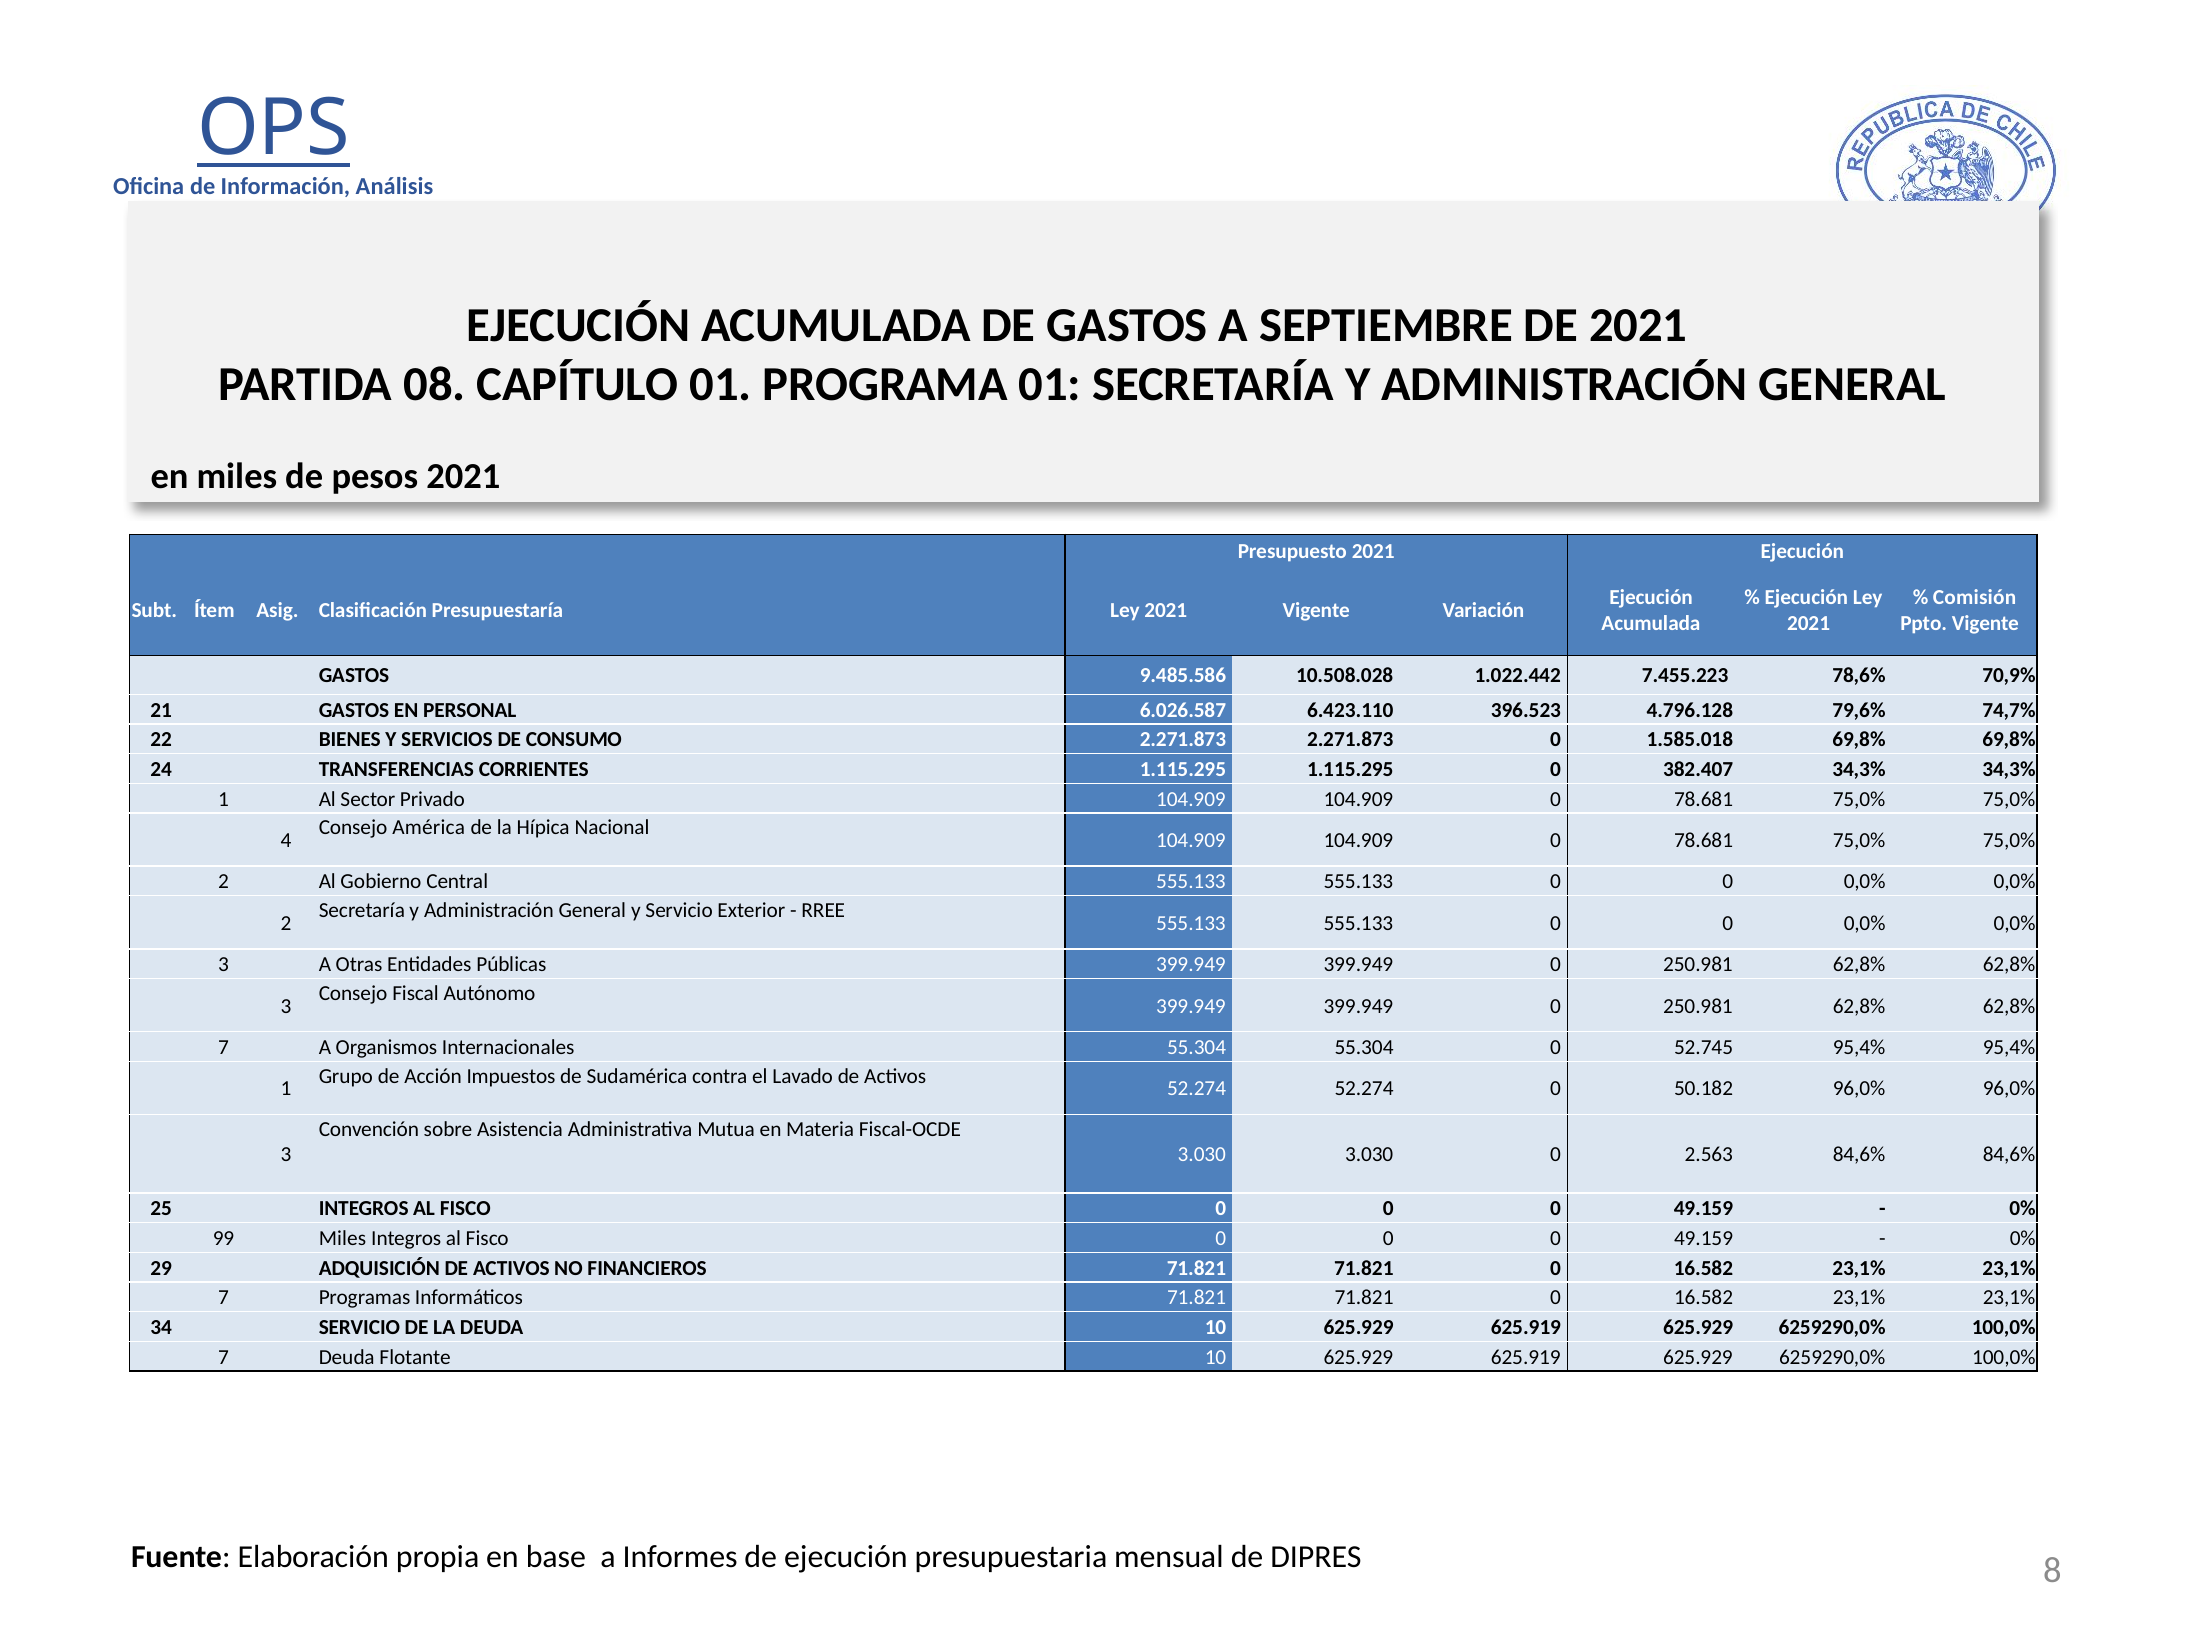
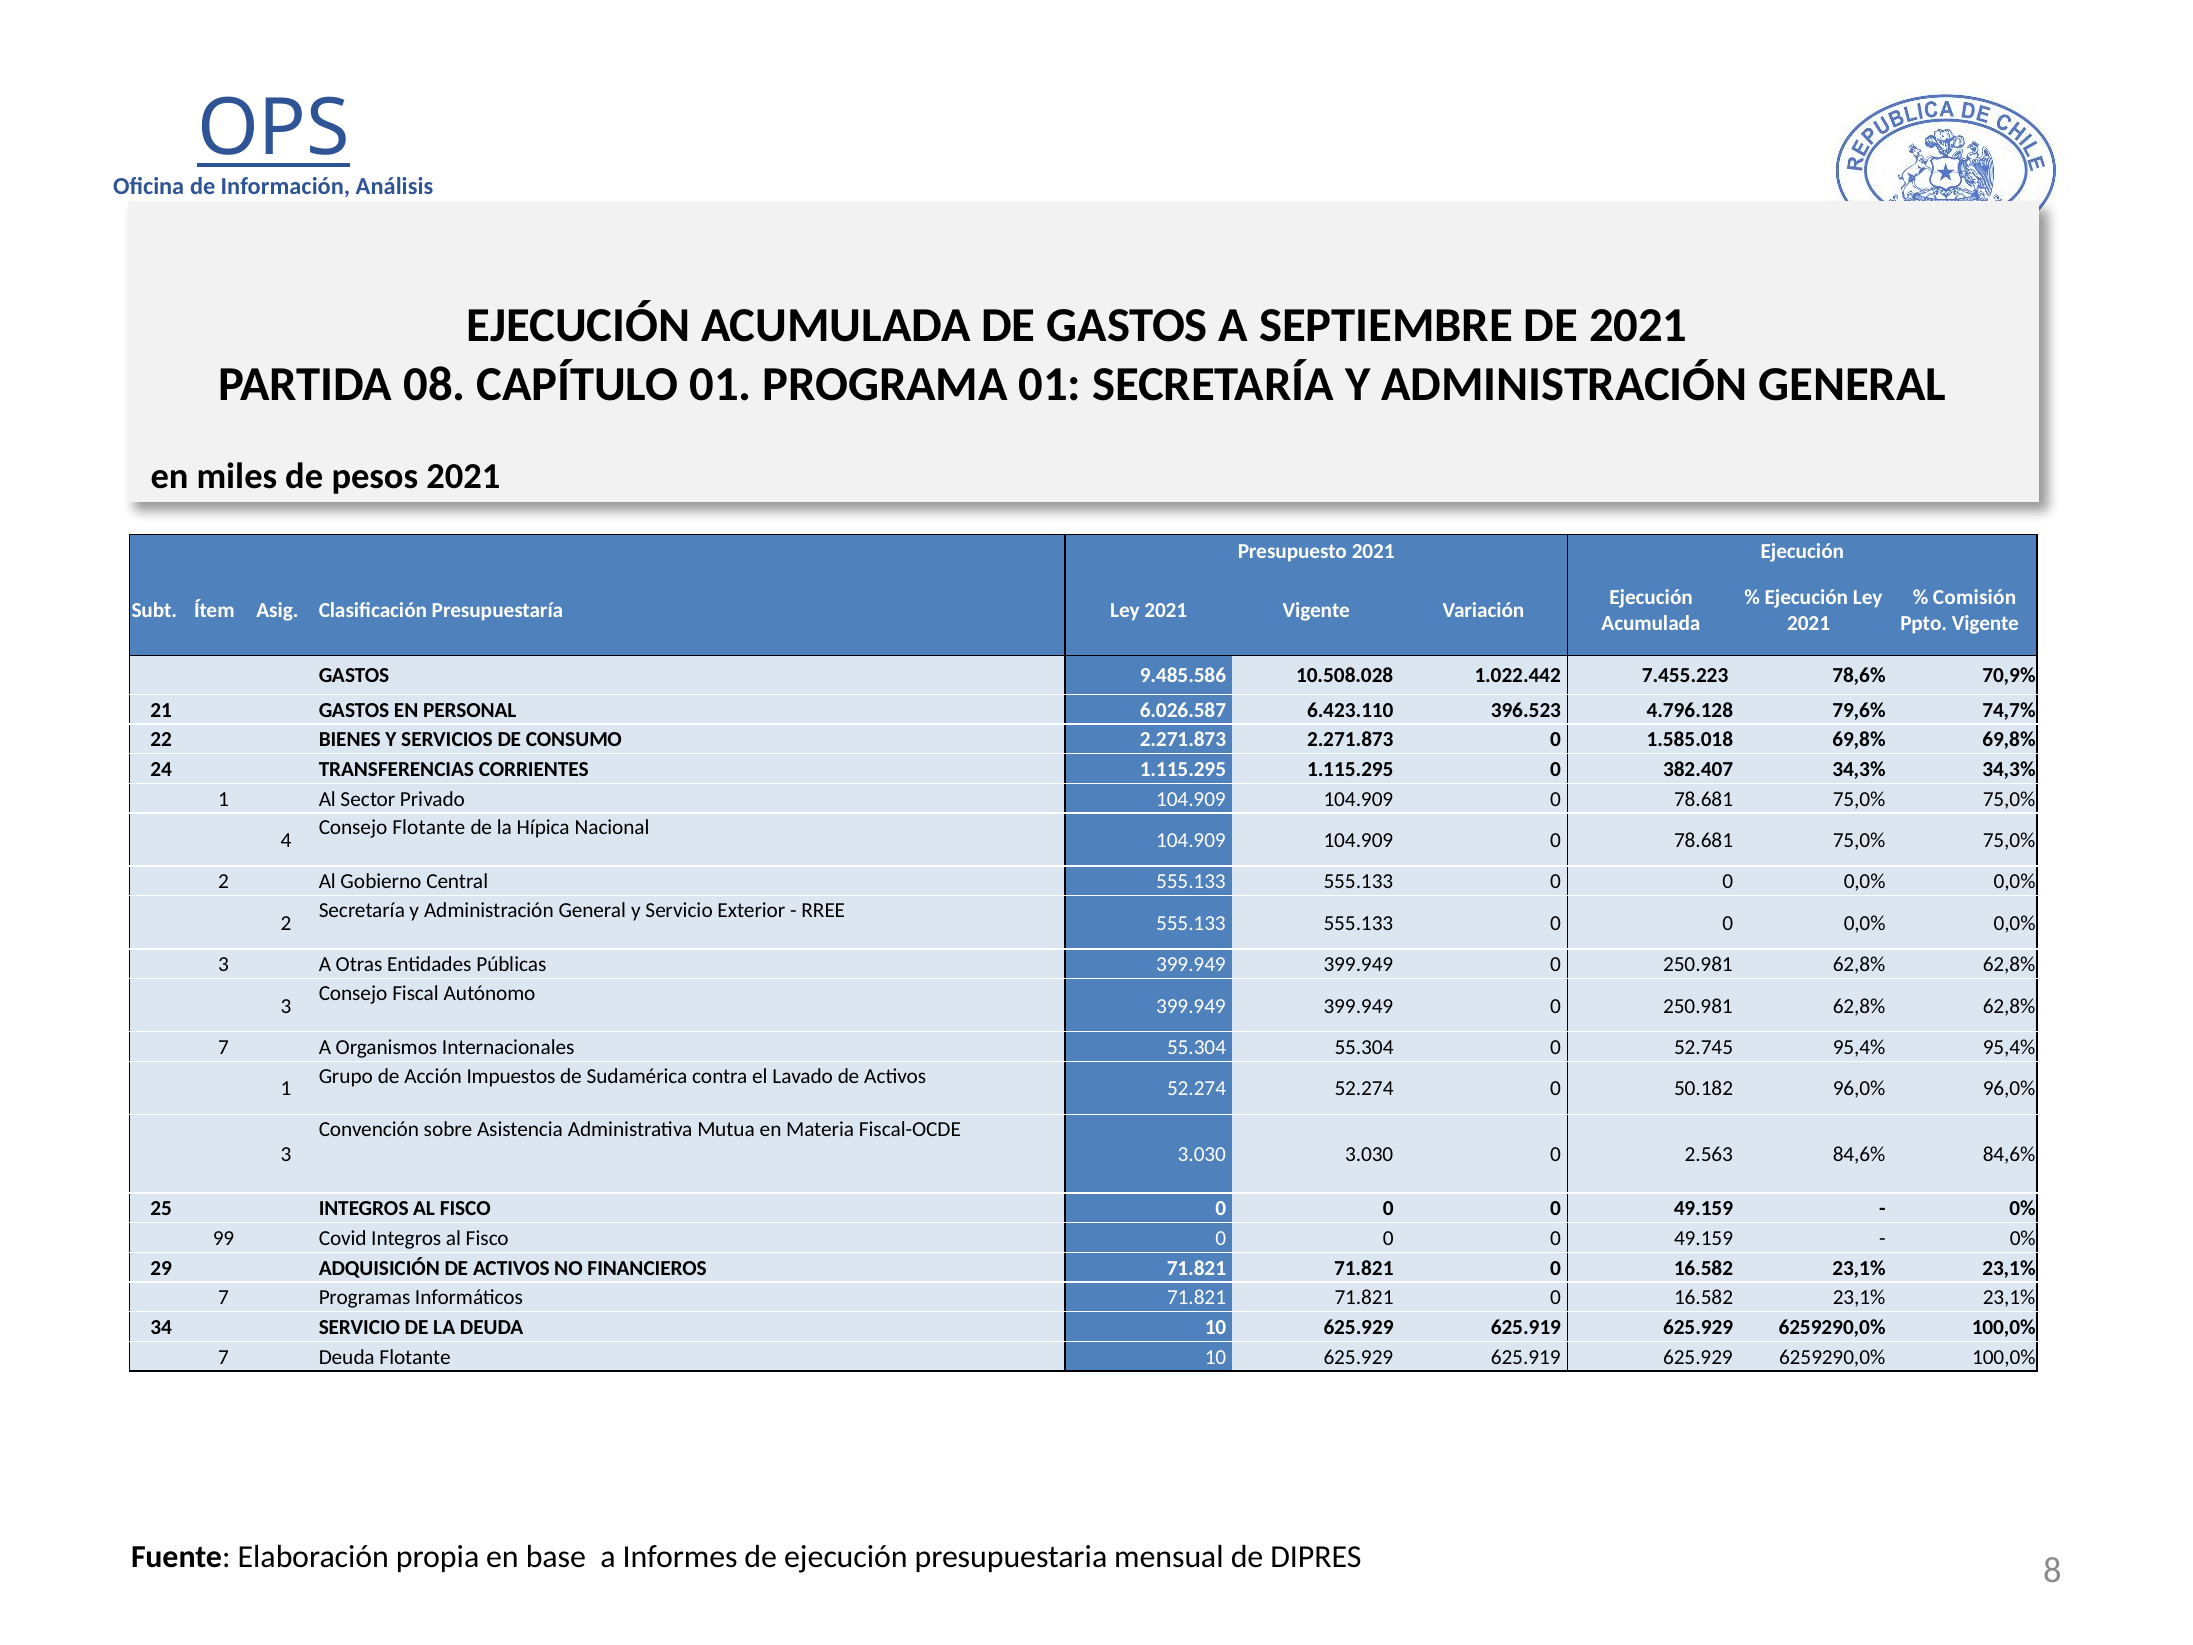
Consejo América: América -> Flotante
99 Miles: Miles -> Covid
